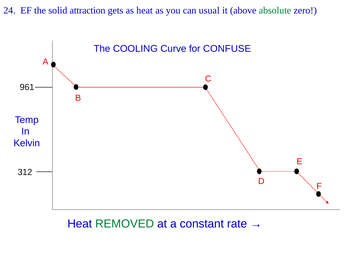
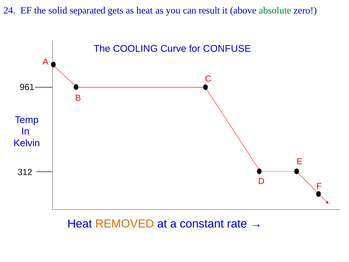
attraction: attraction -> separated
usual: usual -> result
REMOVED colour: green -> orange
